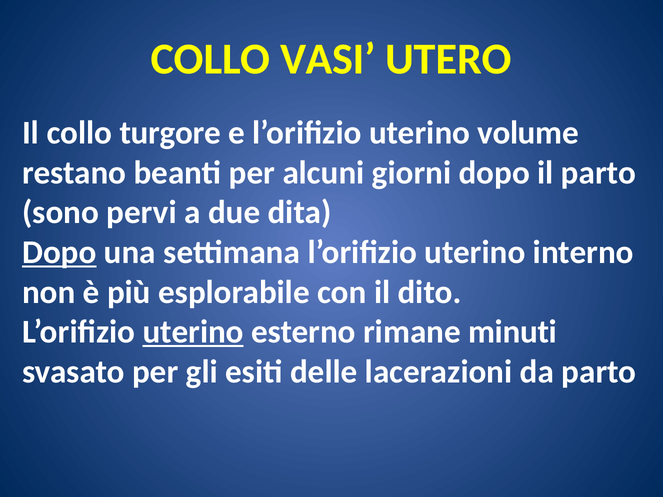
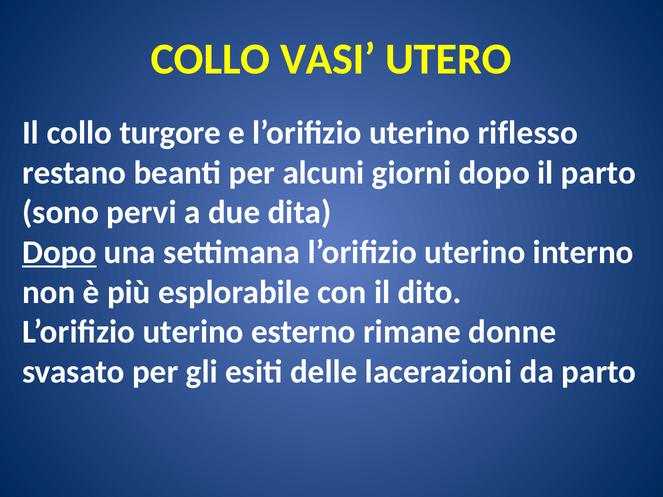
volume: volume -> riflesso
uterino at (193, 332) underline: present -> none
minuti: minuti -> donne
